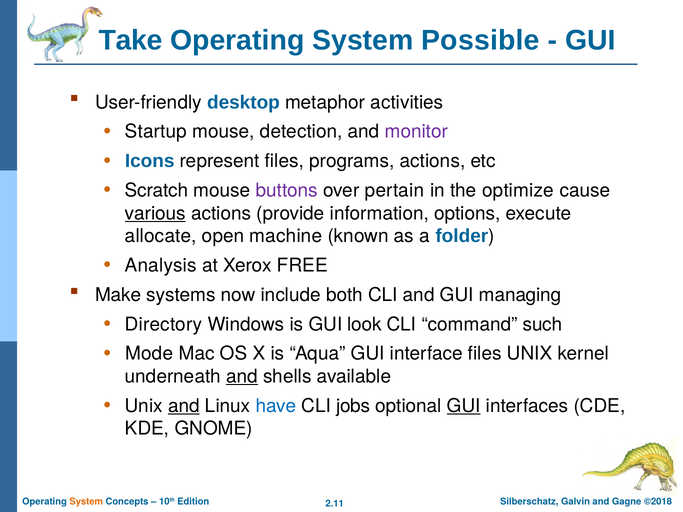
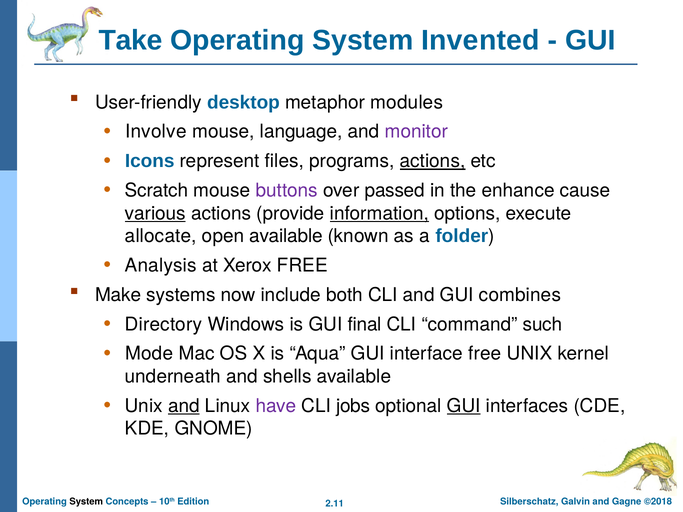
Possible: Possible -> Invented
activities: activities -> modules
Startup: Startup -> Involve
detection: detection -> language
actions at (433, 161) underline: none -> present
pertain: pertain -> passed
optimize: optimize -> enhance
information underline: none -> present
open machine: machine -> available
managing: managing -> combines
look: look -> final
interface files: files -> free
and at (242, 377) underline: present -> none
have colour: blue -> purple
System at (86, 502) colour: orange -> black
